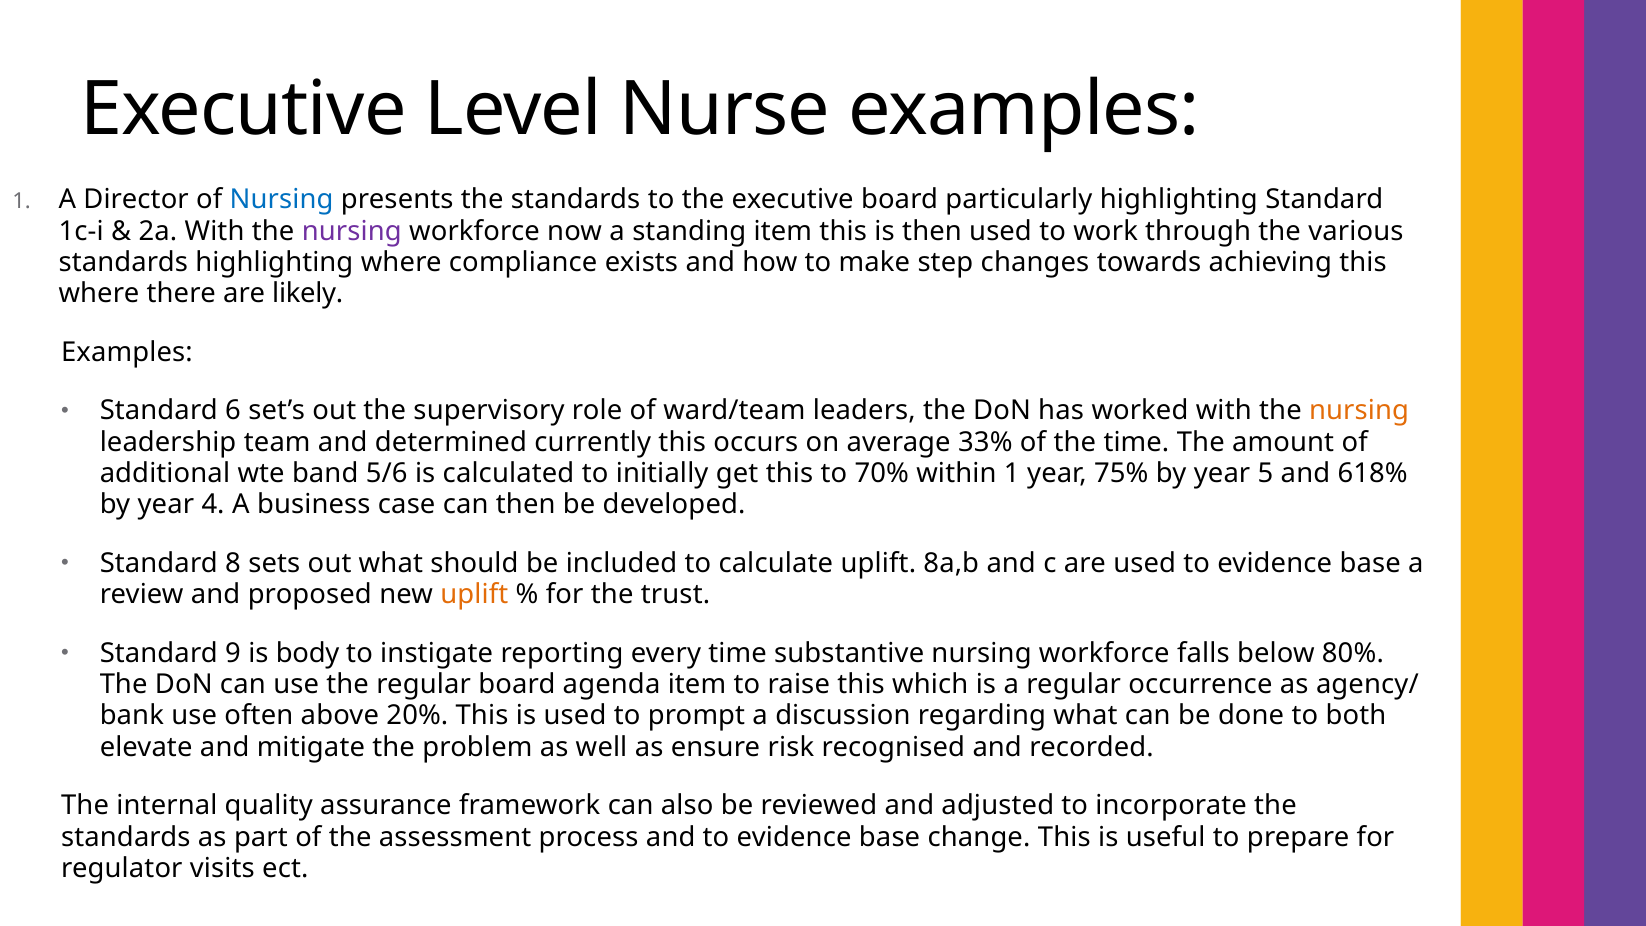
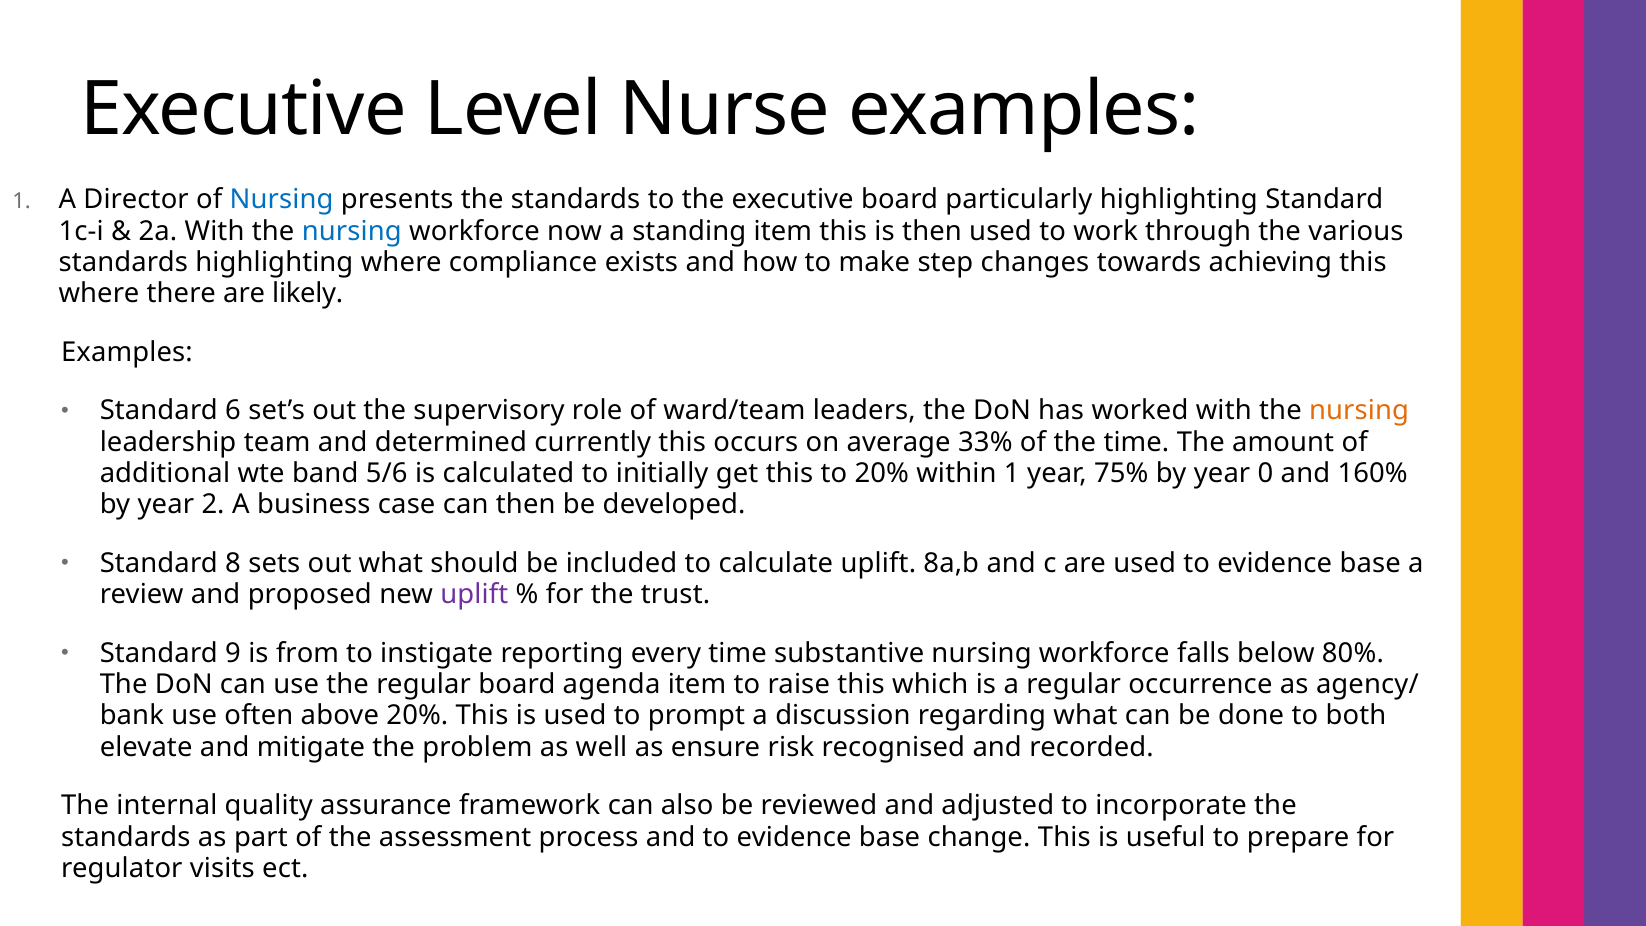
nursing at (352, 231) colour: purple -> blue
to 70%: 70% -> 20%
5: 5 -> 0
618%: 618% -> 160%
4: 4 -> 2
uplift at (474, 595) colour: orange -> purple
body: body -> from
